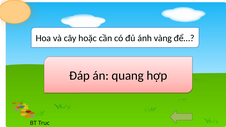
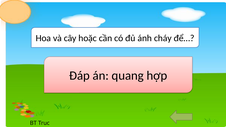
vàng: vàng -> cháy
